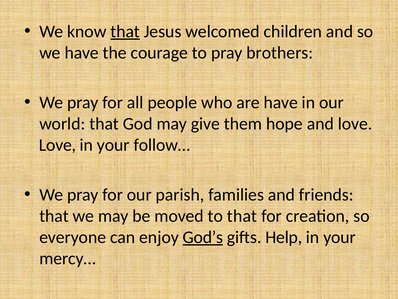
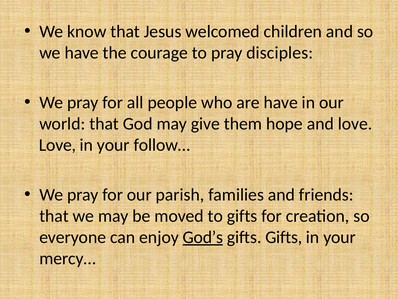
that at (125, 31) underline: present -> none
brothers: brothers -> disciples
to that: that -> gifts
gifts Help: Help -> Gifts
